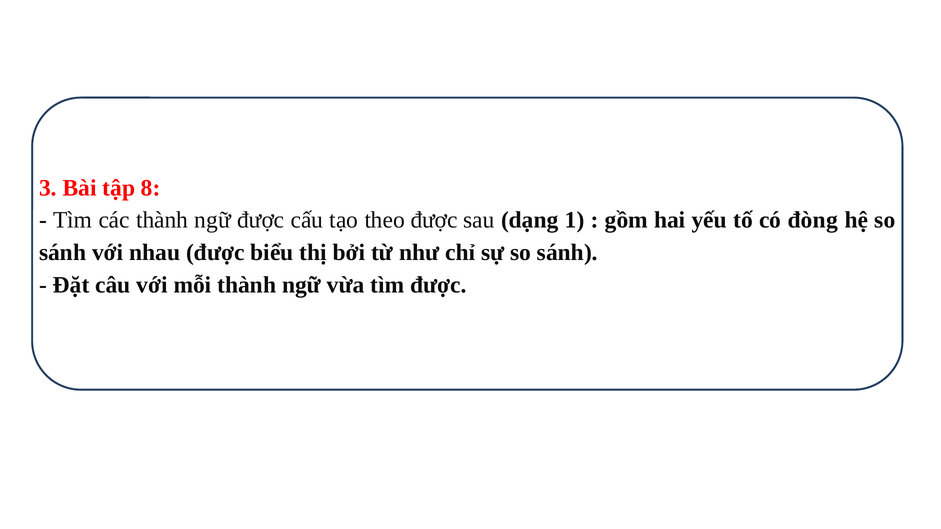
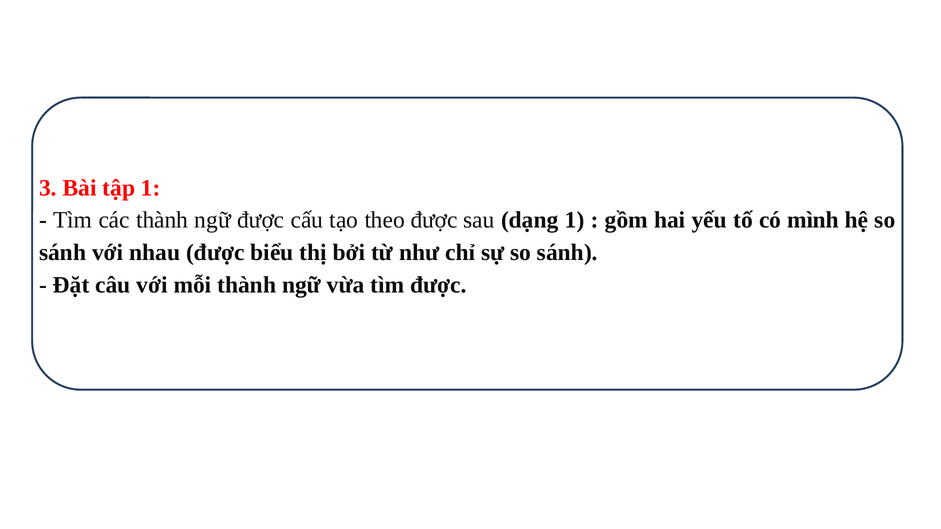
tập 8: 8 -> 1
đòng: đòng -> mình
